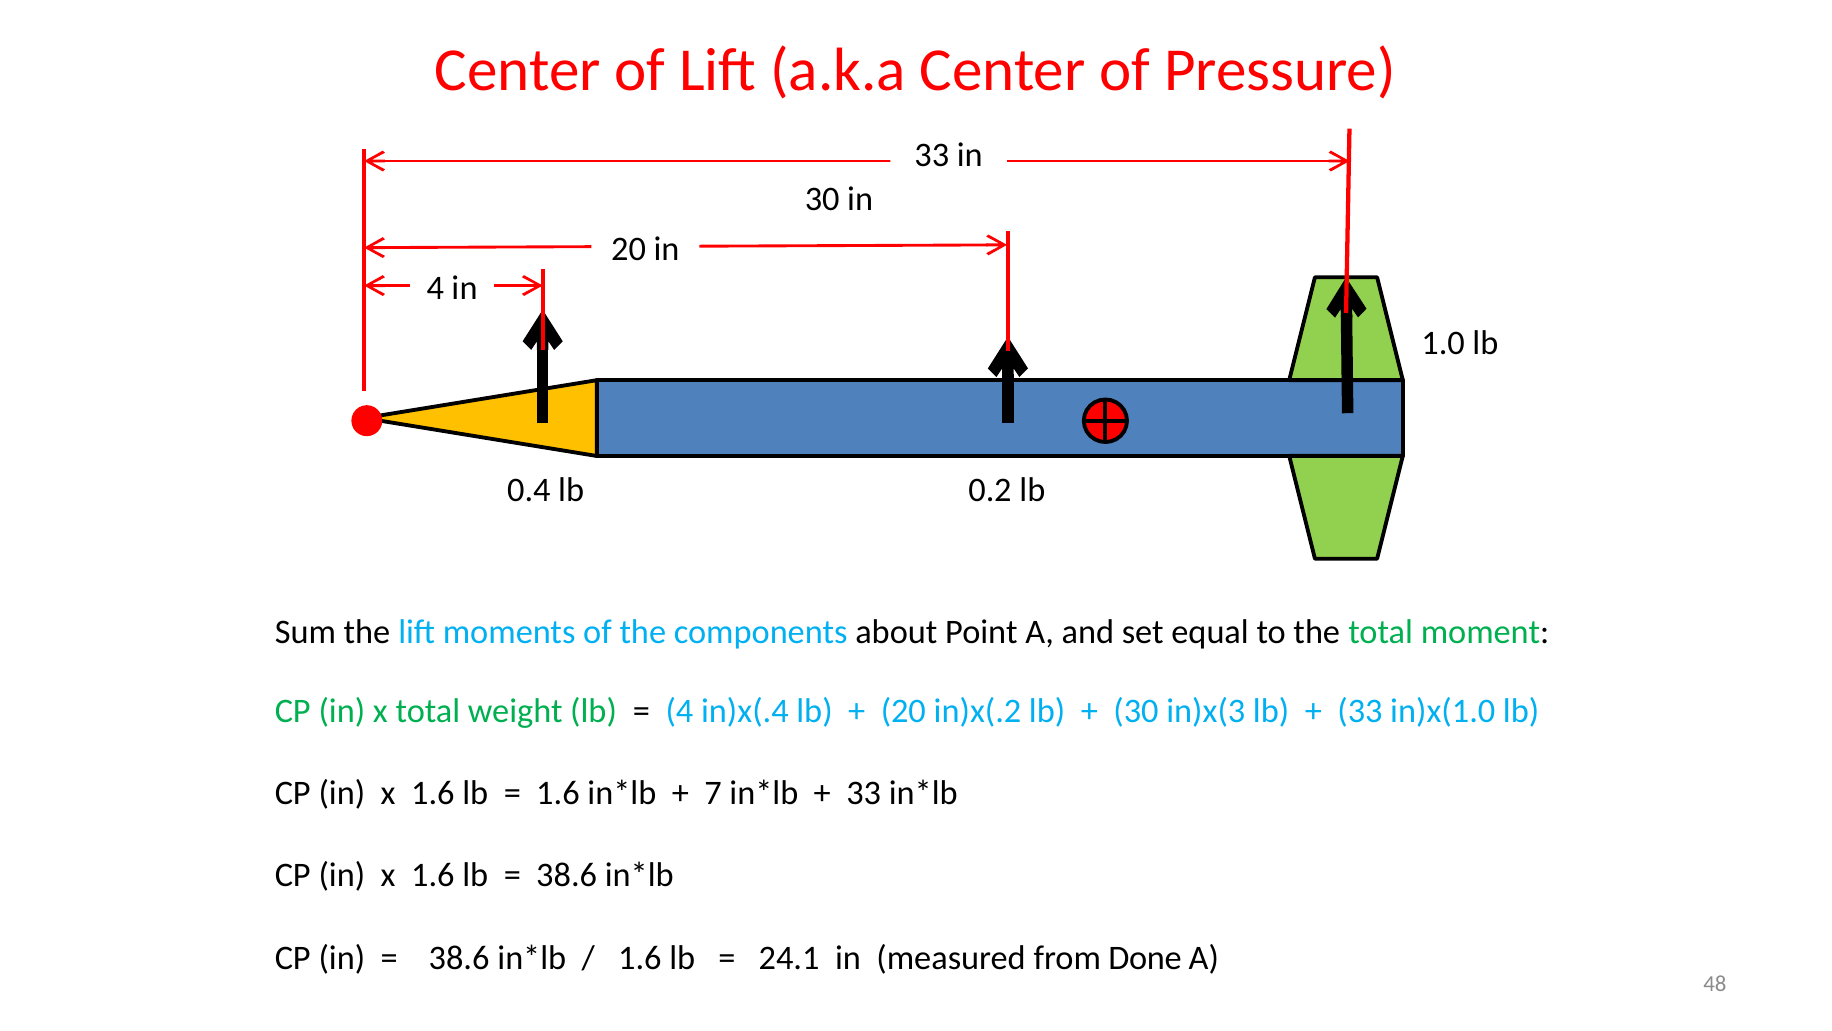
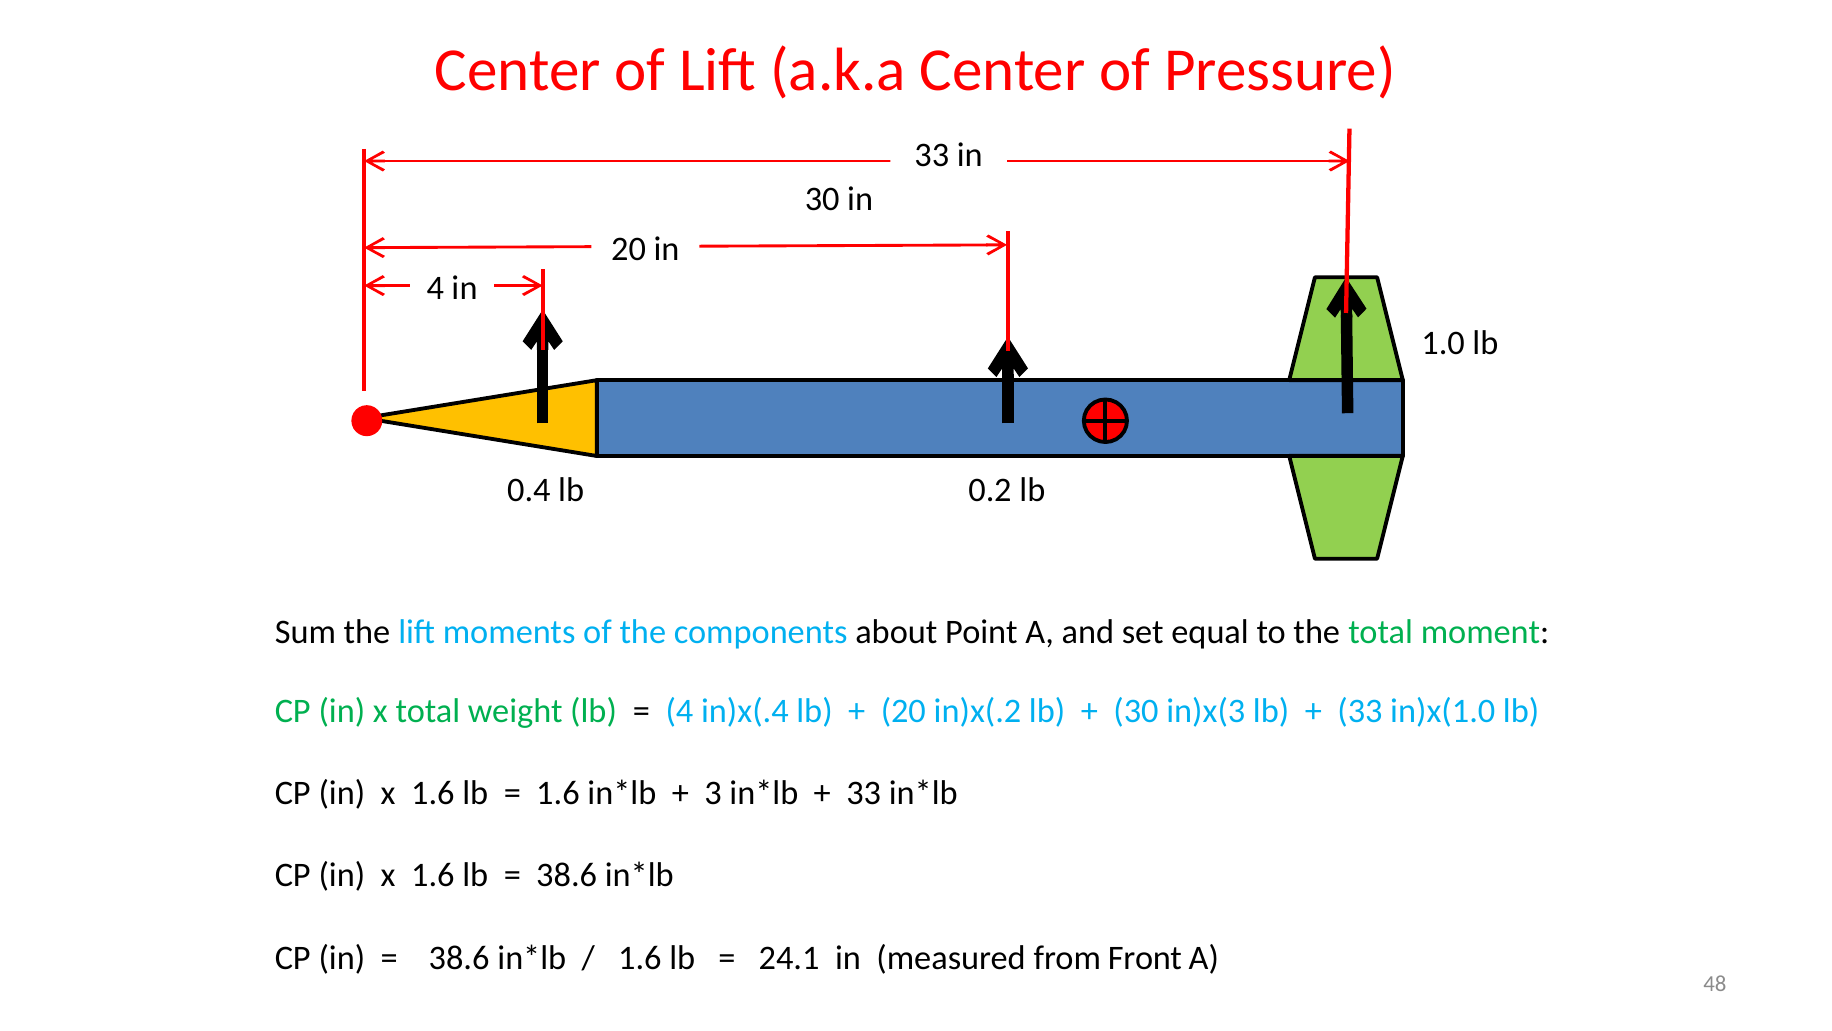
7: 7 -> 3
Done: Done -> Front
